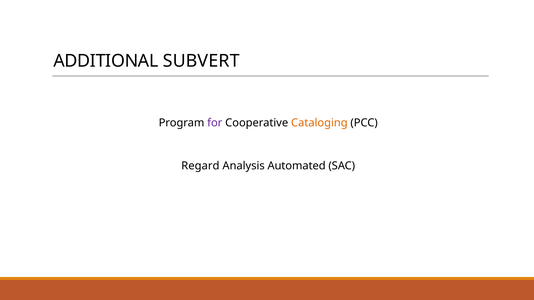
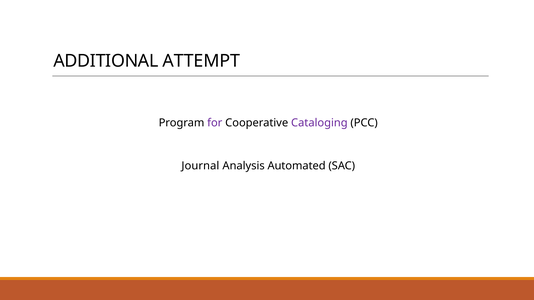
SUBVERT: SUBVERT -> ATTEMPT
Cataloging colour: orange -> purple
Regard: Regard -> Journal
